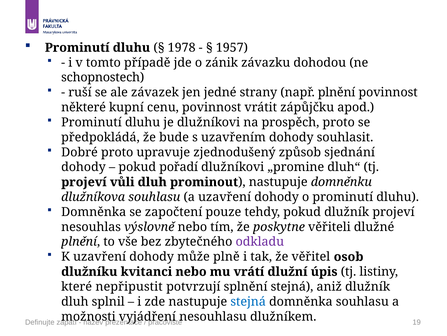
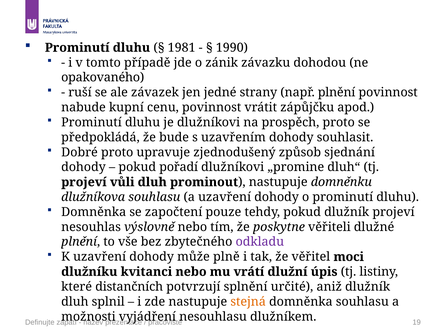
1978: 1978 -> 1981
1957: 1957 -> 1990
schopnostech: schopnostech -> opakovaného
některé: některé -> nabude
osob: osob -> moci
nepřipustit: nepřipustit -> distančních
splnění stejná: stejná -> určité
stejná at (248, 301) colour: blue -> orange
